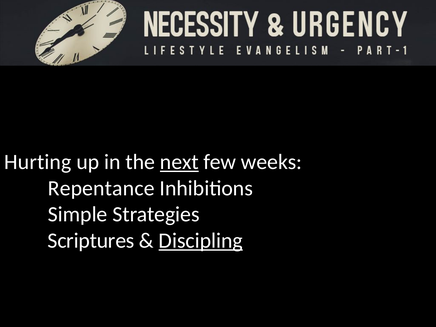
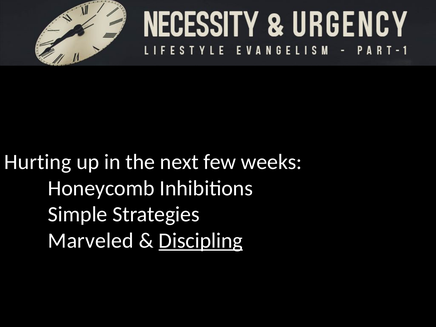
next underline: present -> none
Repentance: Repentance -> Honeycomb
Scriptures: Scriptures -> Marveled
